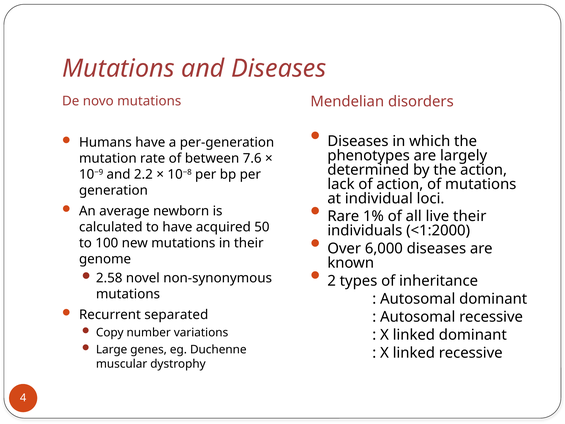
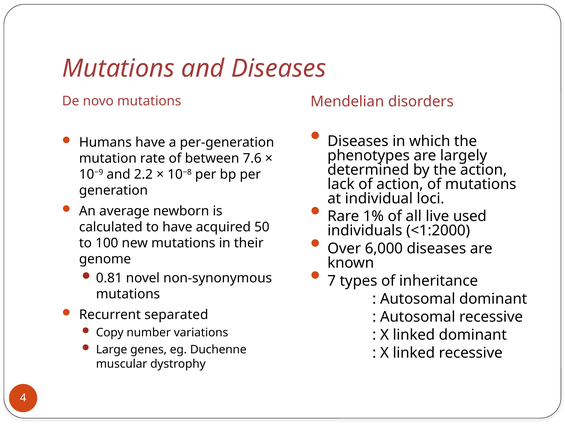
live their: their -> used
2: 2 -> 7
2.58: 2.58 -> 0.81
